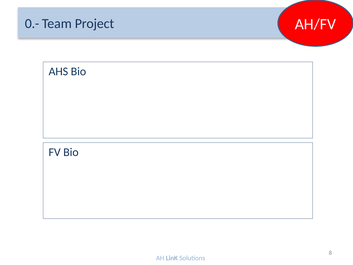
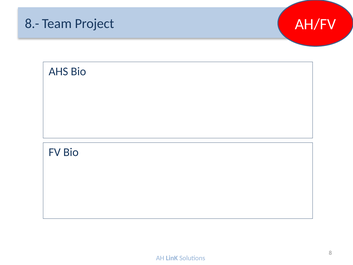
0.-: 0.- -> 8.-
